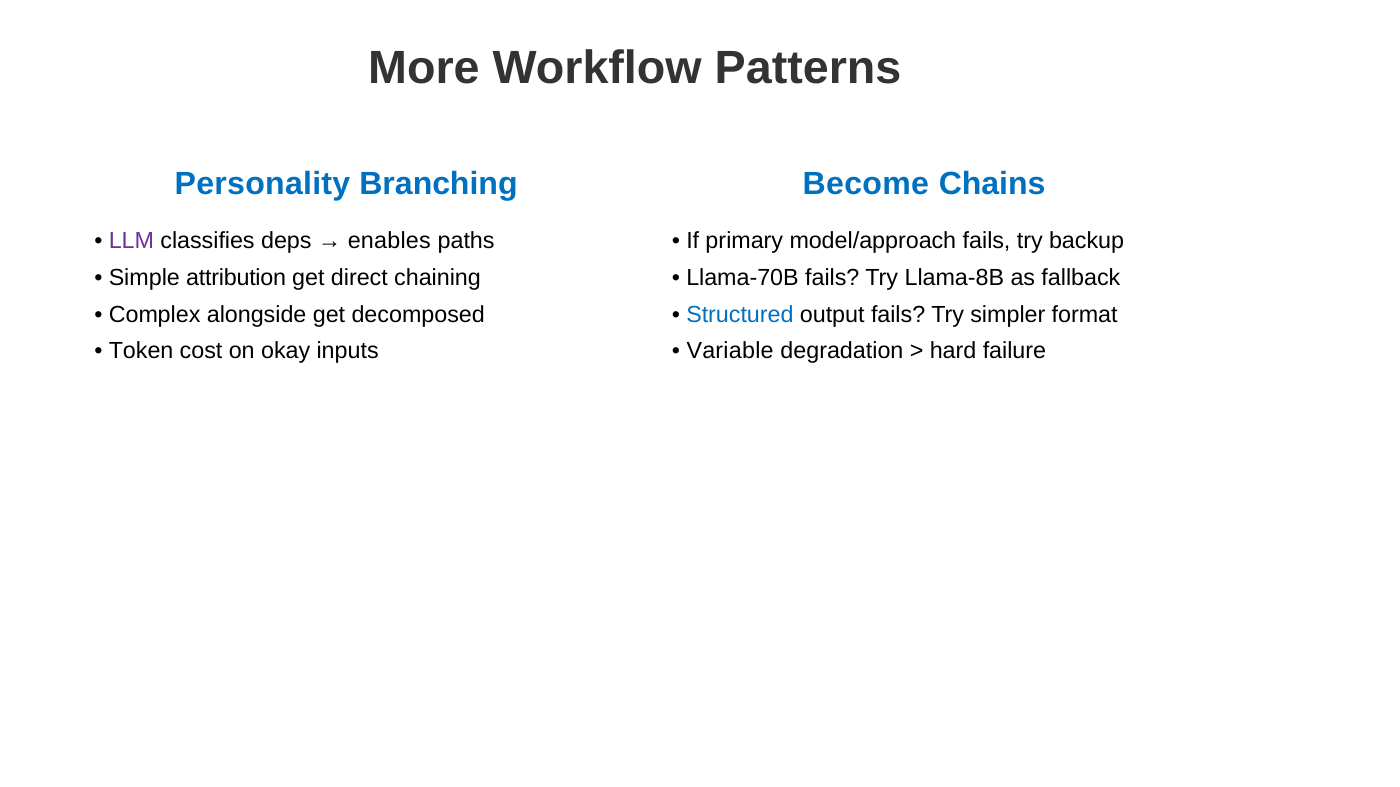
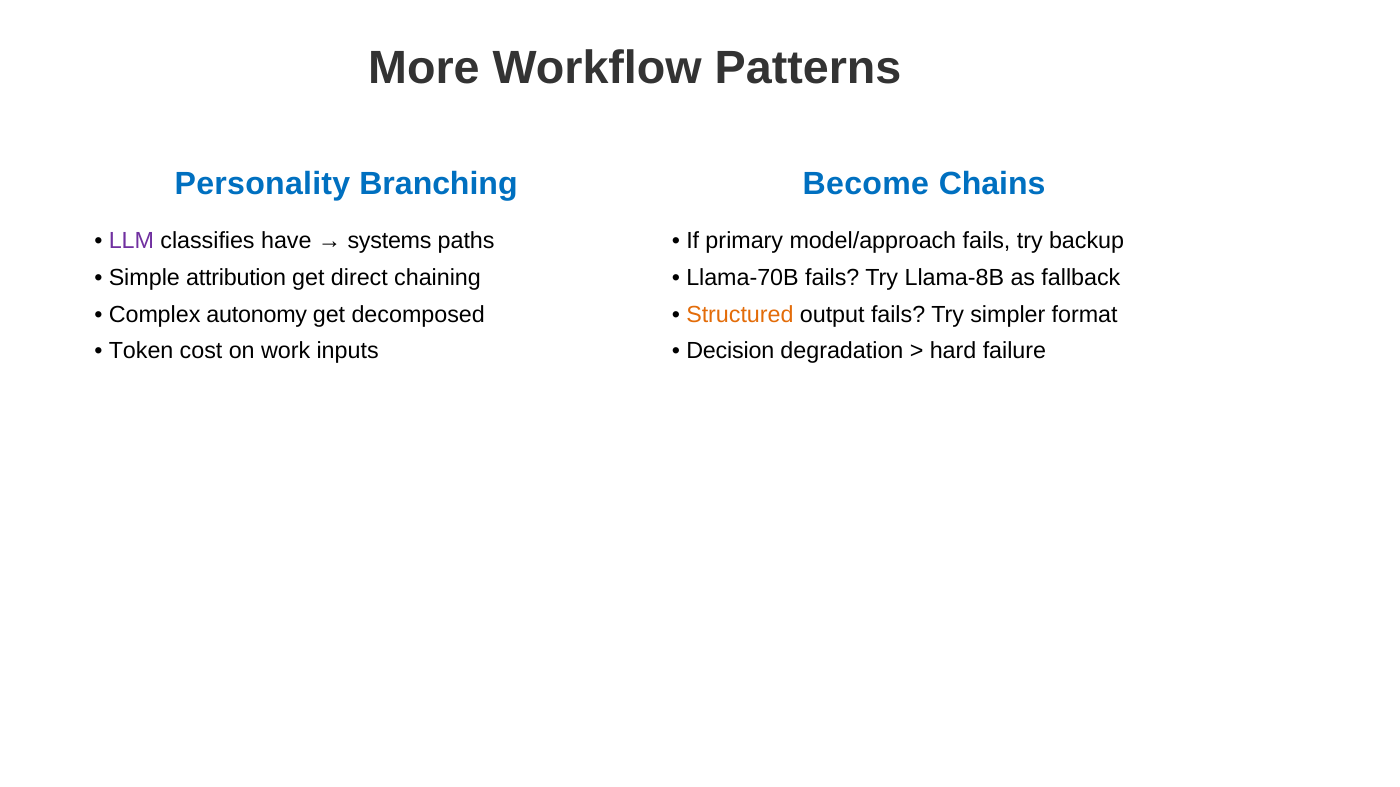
deps: deps -> have
enables: enables -> systems
alongside: alongside -> autonomy
Structured colour: blue -> orange
okay: okay -> work
Variable: Variable -> Decision
